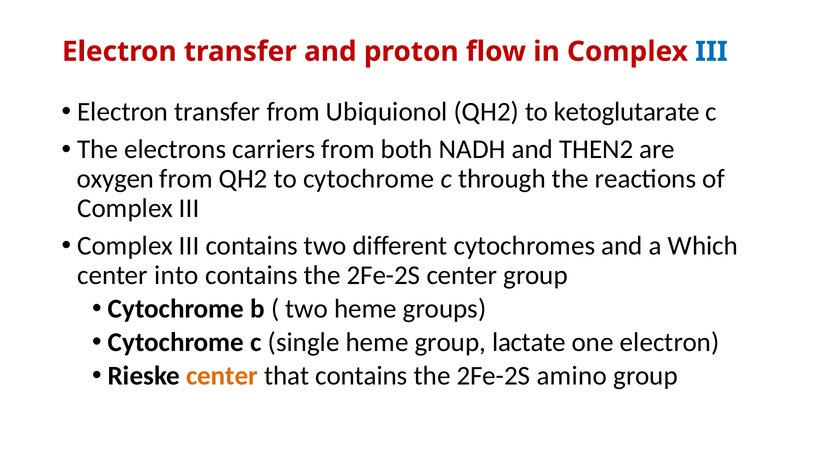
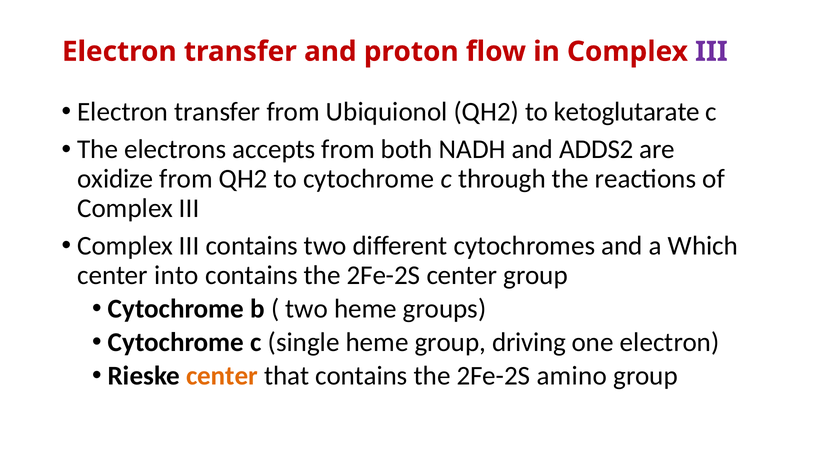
III at (711, 52) colour: blue -> purple
carriers: carriers -> accepts
THEN2: THEN2 -> ADDS2
oxygen: oxygen -> oxidize
lactate: lactate -> driving
